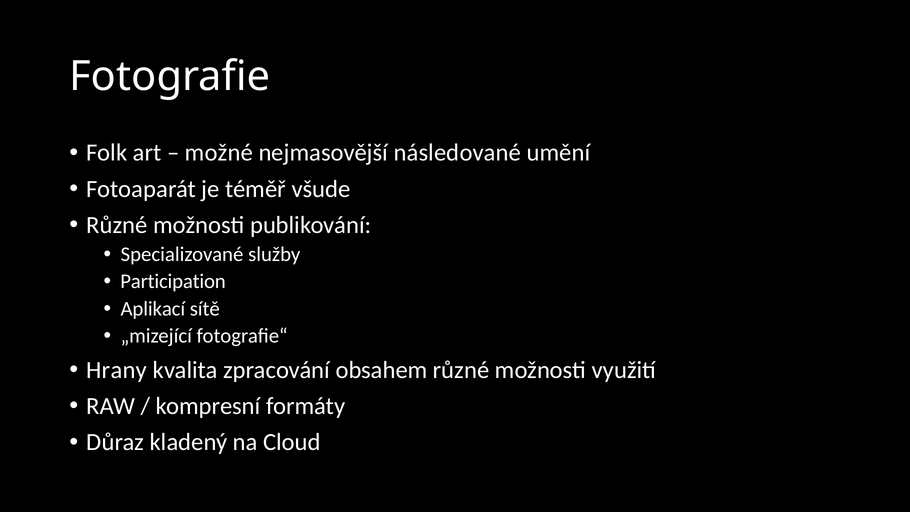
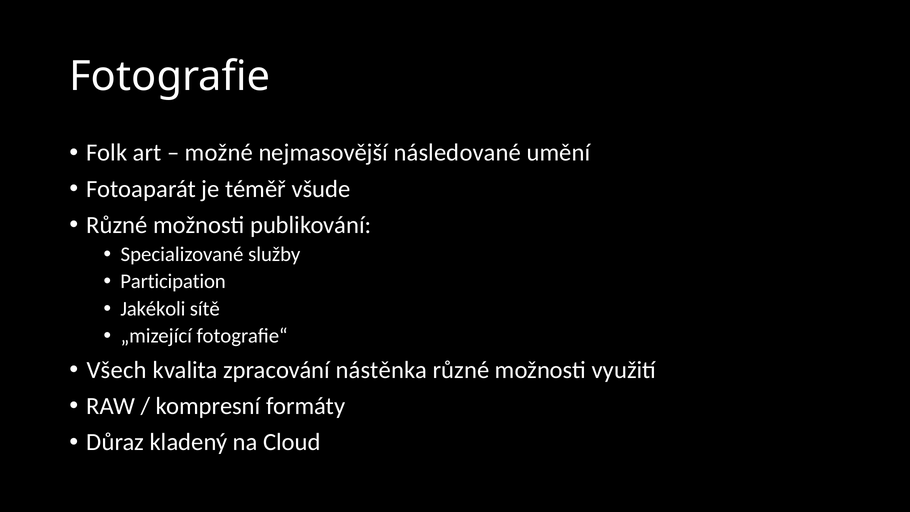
Aplikací: Aplikací -> Jakékoli
Hrany: Hrany -> Všech
obsahem: obsahem -> nástěnka
